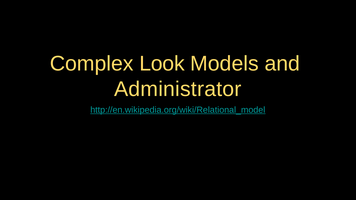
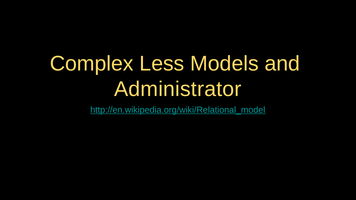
Look: Look -> Less
